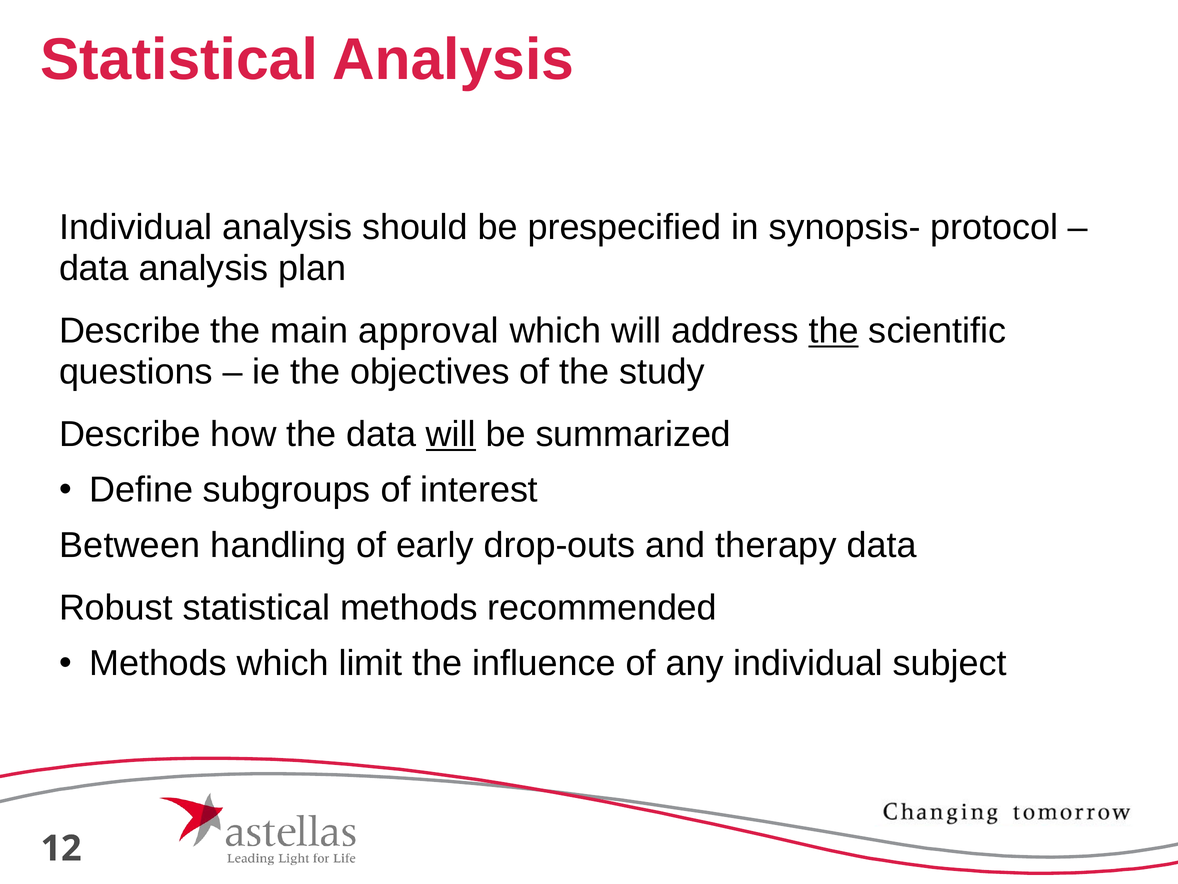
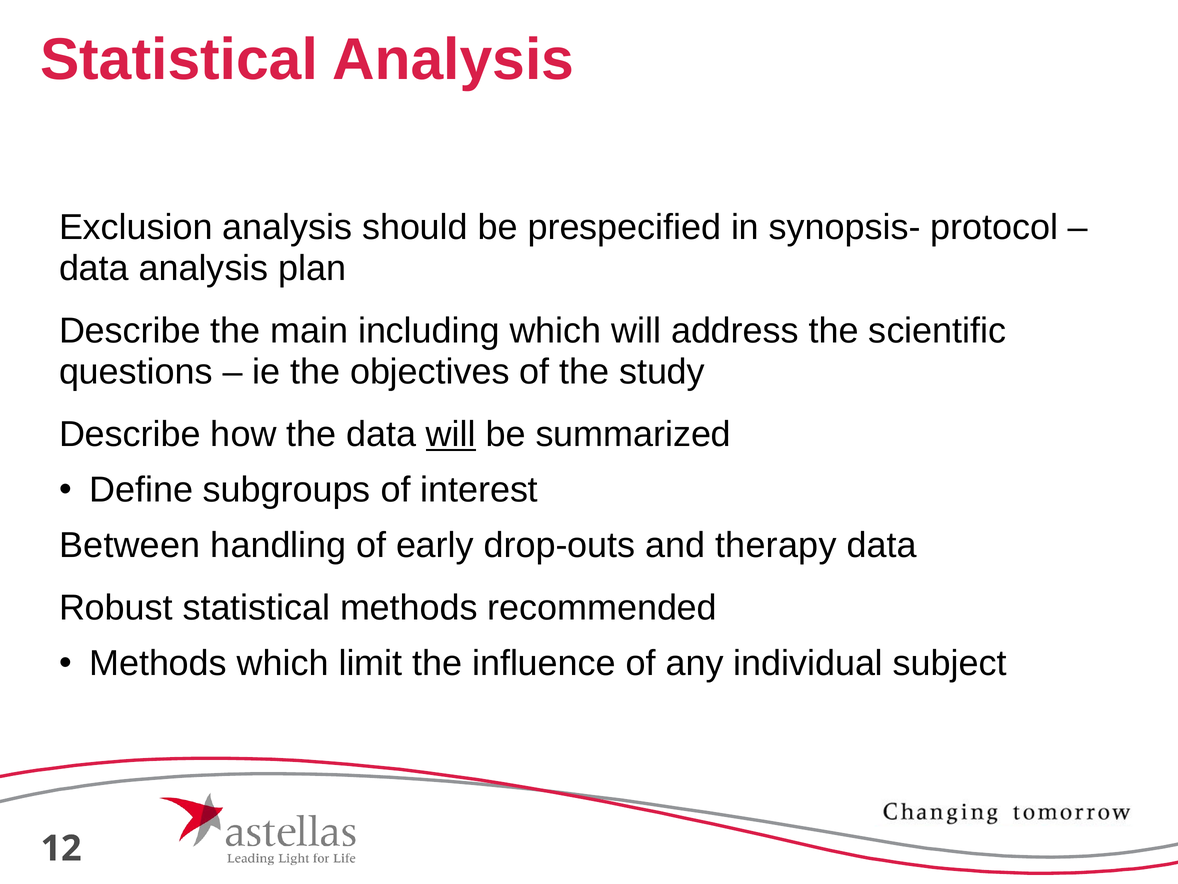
Individual at (136, 227): Individual -> Exclusion
approval: approval -> including
the at (834, 331) underline: present -> none
